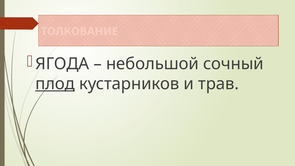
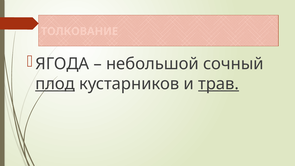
трав underline: none -> present
